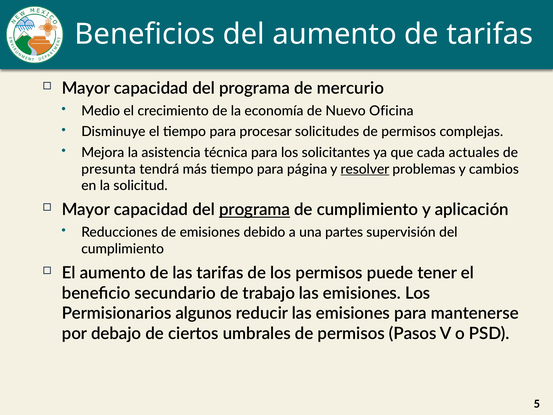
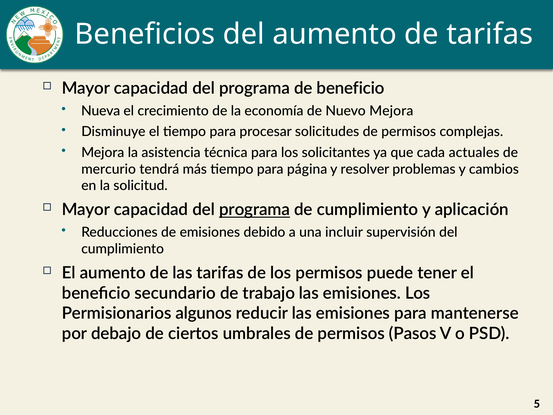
de mercurio: mercurio -> beneficio
Medio: Medio -> Nueva
Nuevo Oficina: Oficina -> Mejora
presunta: presunta -> mercurio
resolver underline: present -> none
partes: partes -> incluir
